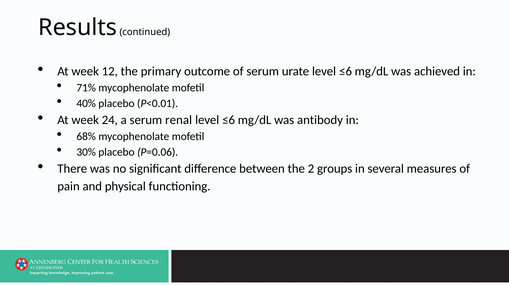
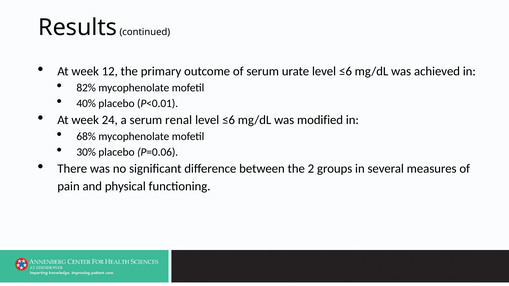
71%: 71% -> 82%
antibody: antibody -> modified
